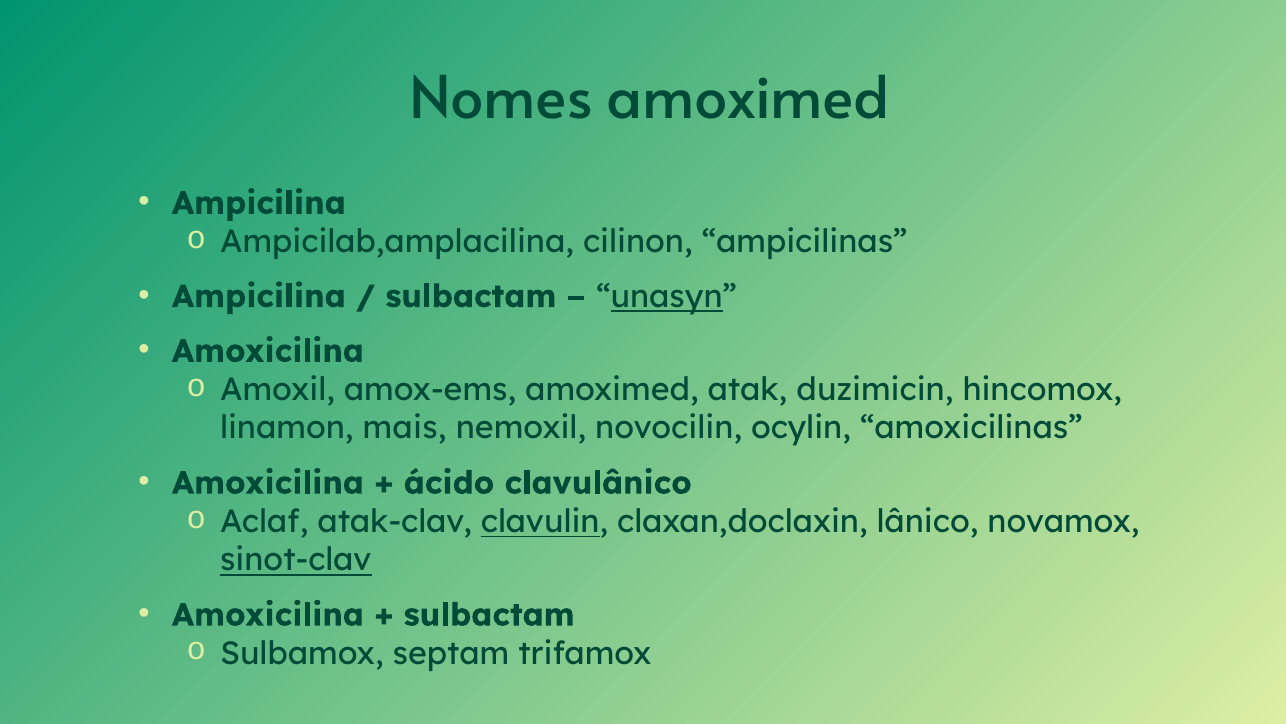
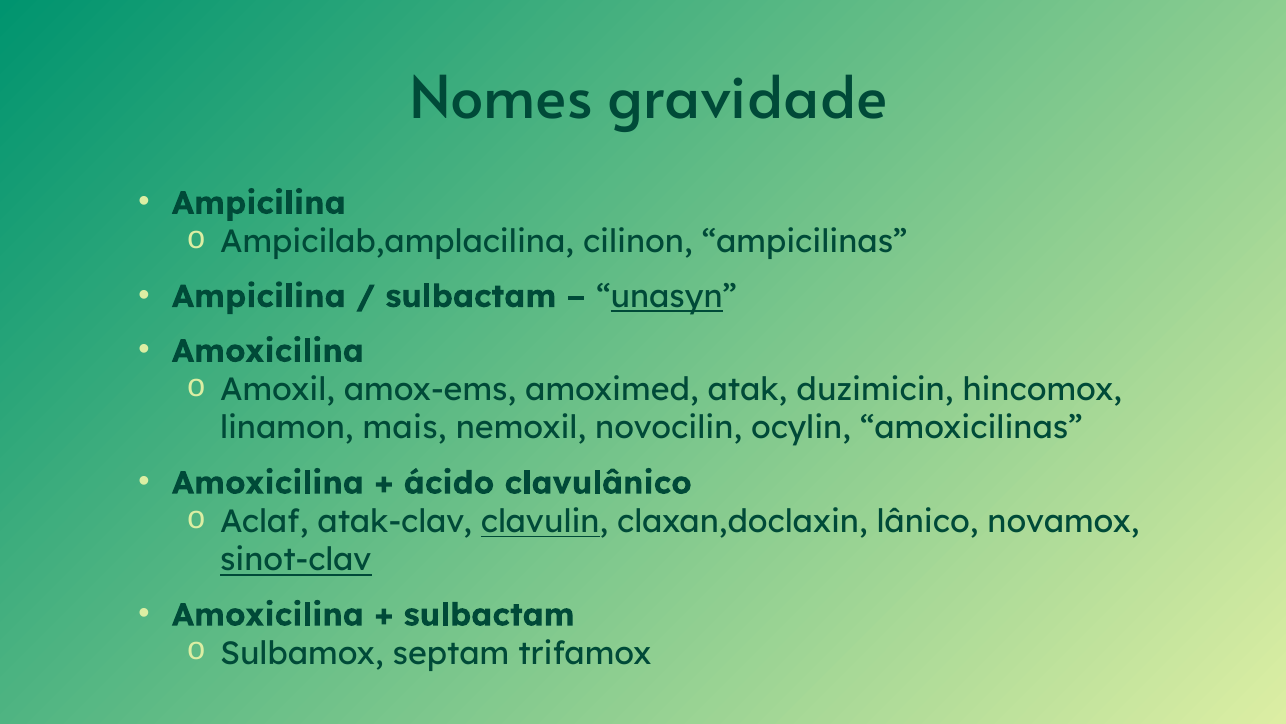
Nomes amoximed: amoximed -> gravidade
